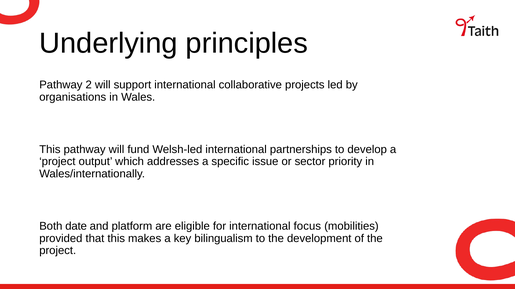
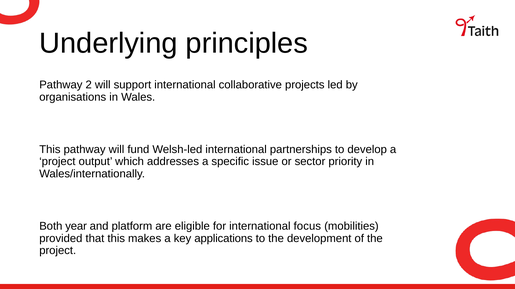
date: date -> year
bilingualism: bilingualism -> applications
